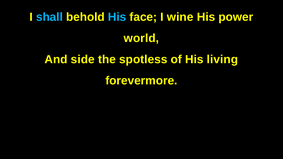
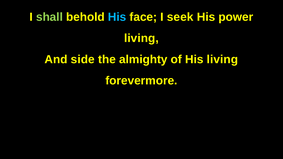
shall colour: light blue -> light green
wine: wine -> seek
world at (141, 38): world -> living
spotless: spotless -> almighty
